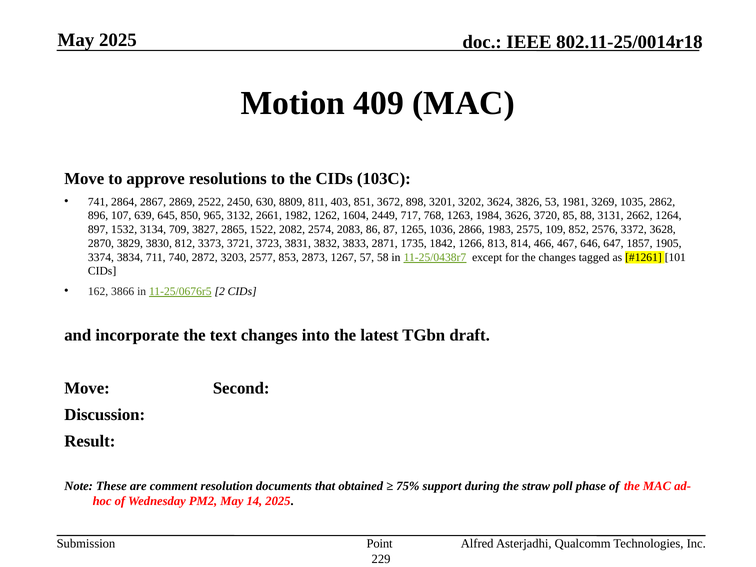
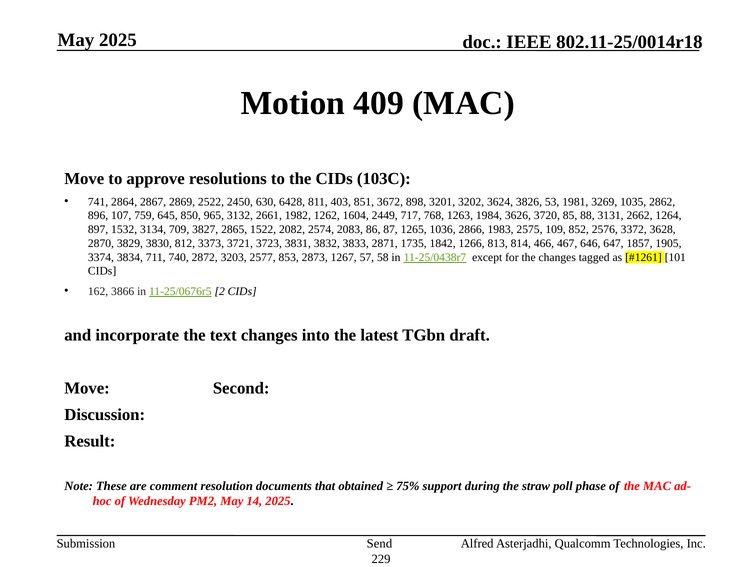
8809: 8809 -> 6428
639: 639 -> 759
Point: Point -> Send
